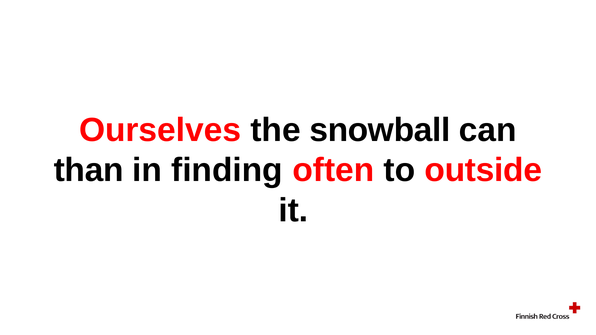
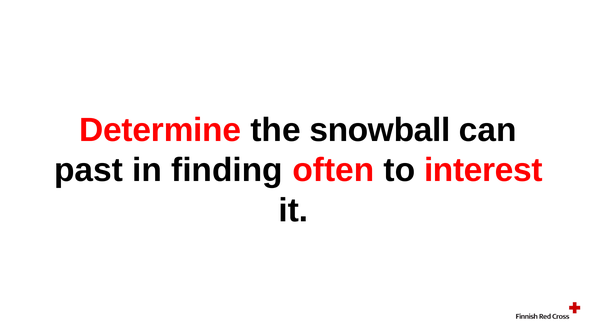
Ourselves: Ourselves -> Determine
than: than -> past
outside: outside -> interest
